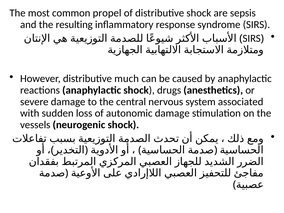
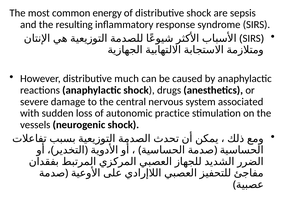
propel: propel -> energy
autonomic damage: damage -> practice
